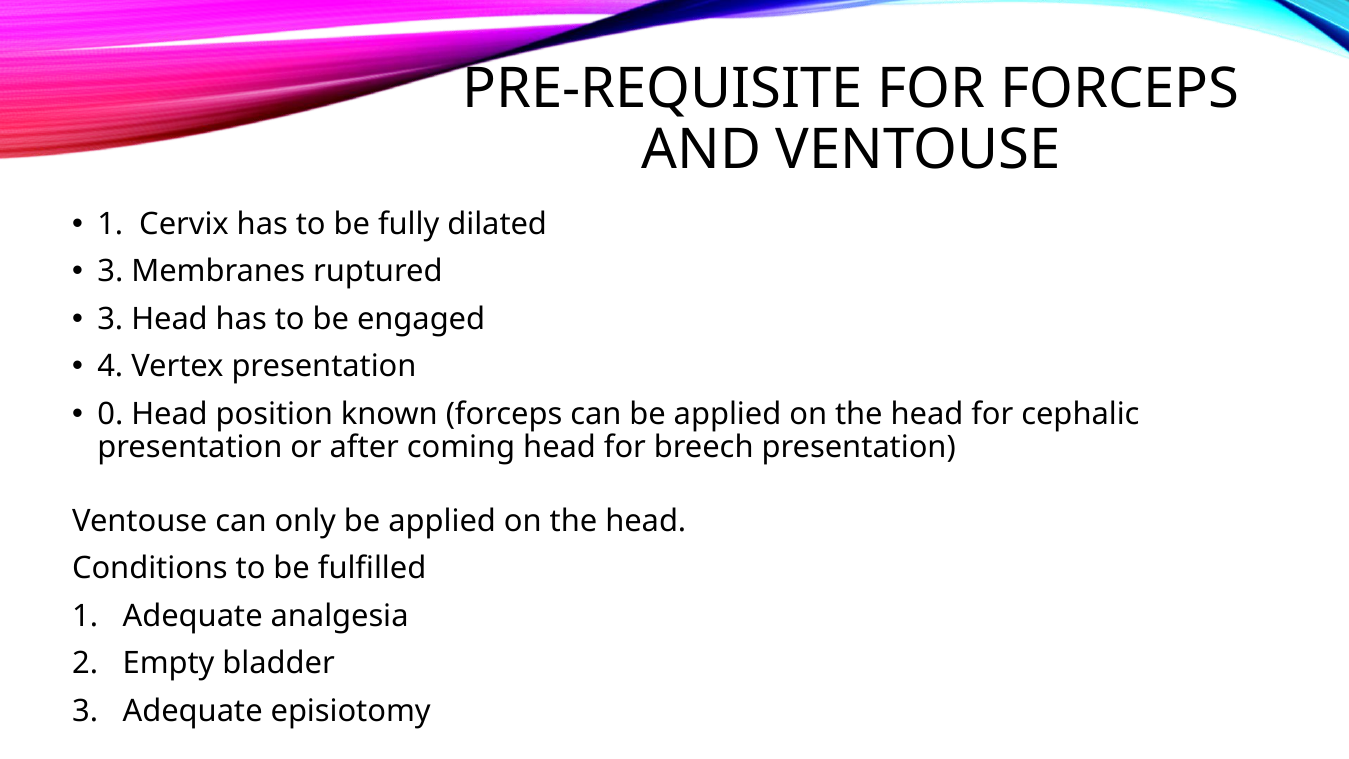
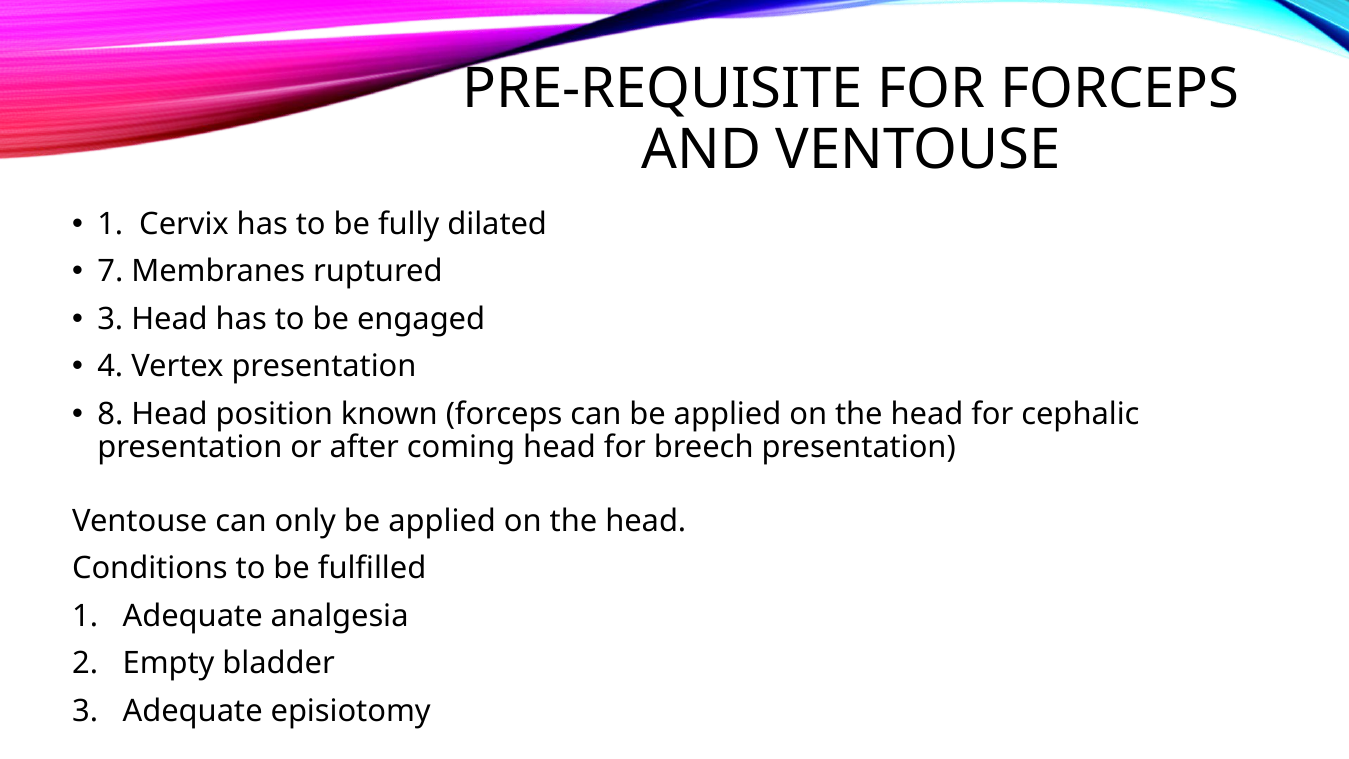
3 at (110, 272): 3 -> 7
0: 0 -> 8
